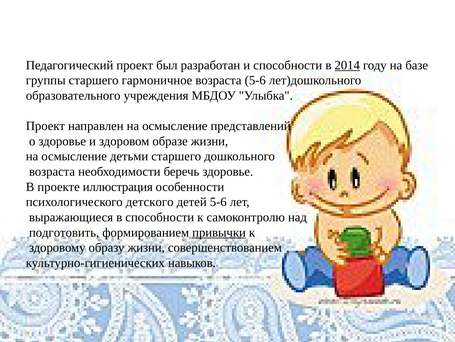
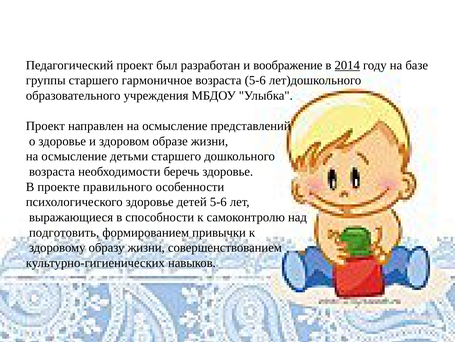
и способности: способности -> воображение
иллюстрация: иллюстрация -> правильного
психологического детского: детского -> здоровье
привычки underline: present -> none
